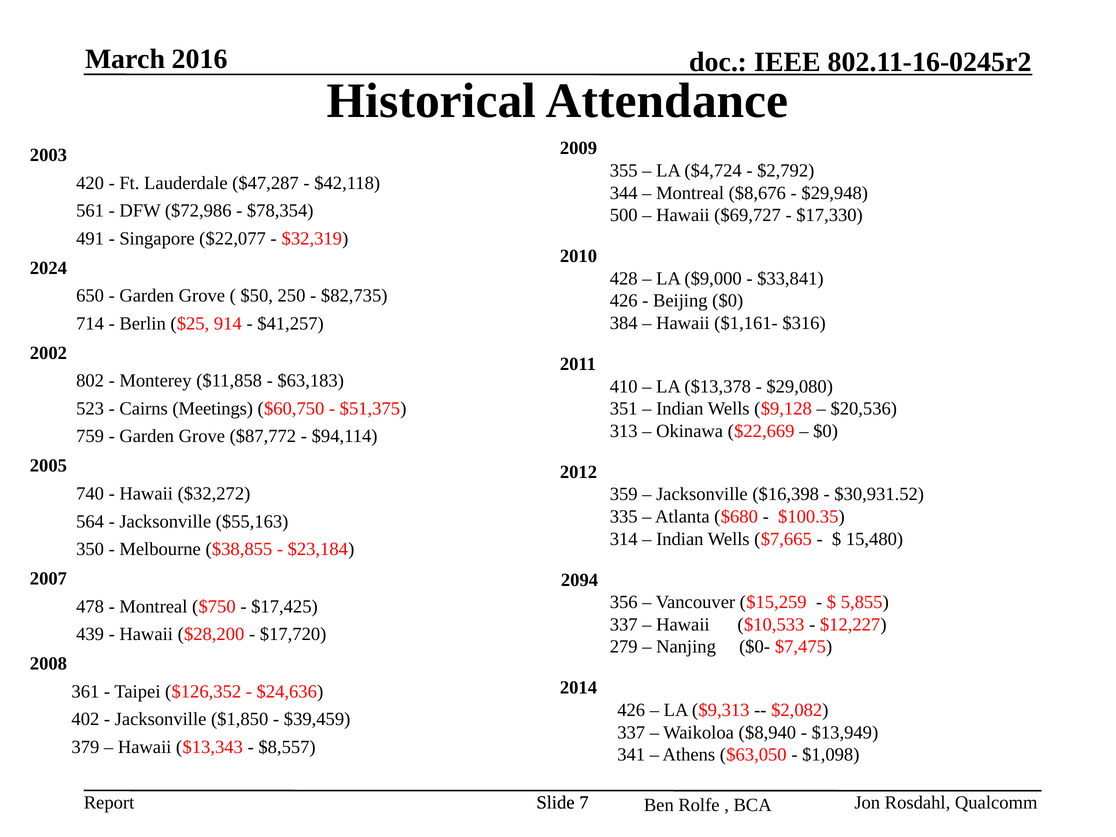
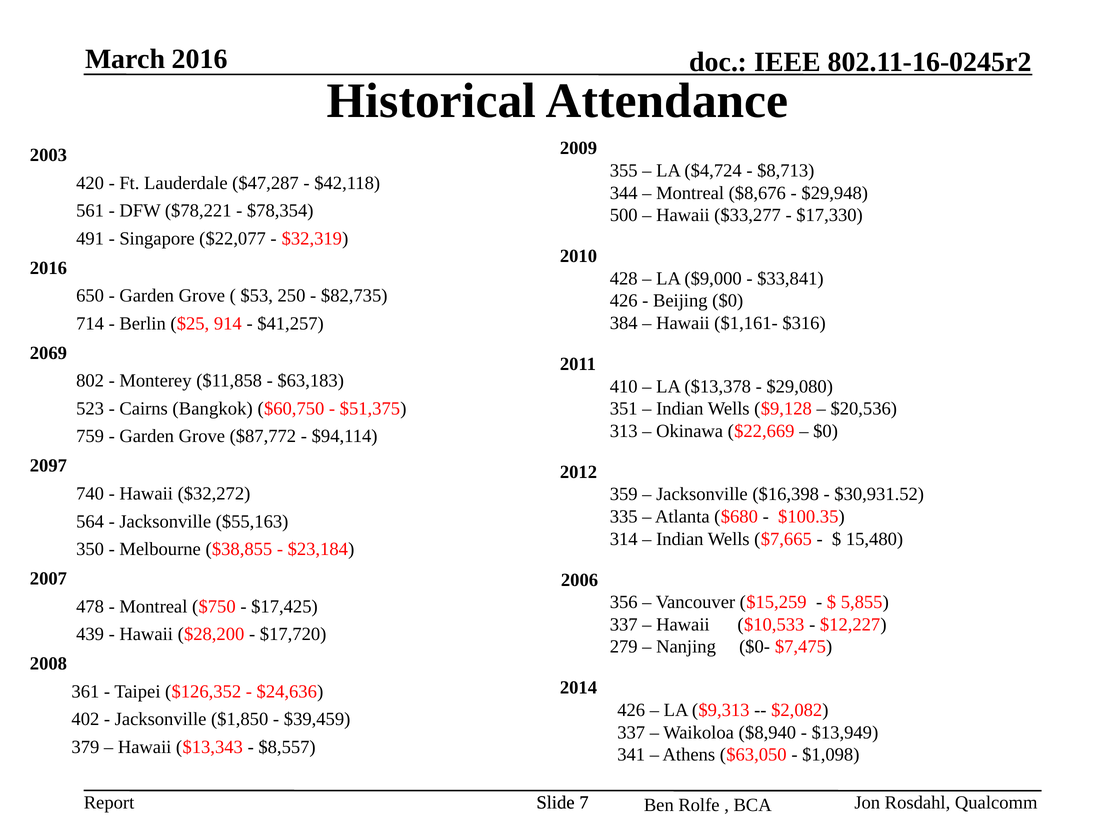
$2,792: $2,792 -> $8,713
$72,986: $72,986 -> $78,221
$69,727: $69,727 -> $33,277
2024 at (48, 268): 2024 -> 2016
$50: $50 -> $53
2002: 2002 -> 2069
Meetings: Meetings -> Bangkok
2005: 2005 -> 2097
2094: 2094 -> 2006
